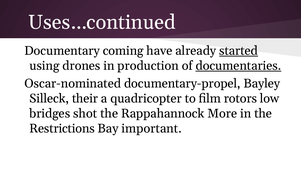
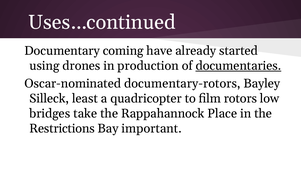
started underline: present -> none
documentary-propel: documentary-propel -> documentary-rotors
their: their -> least
shot: shot -> take
More: More -> Place
